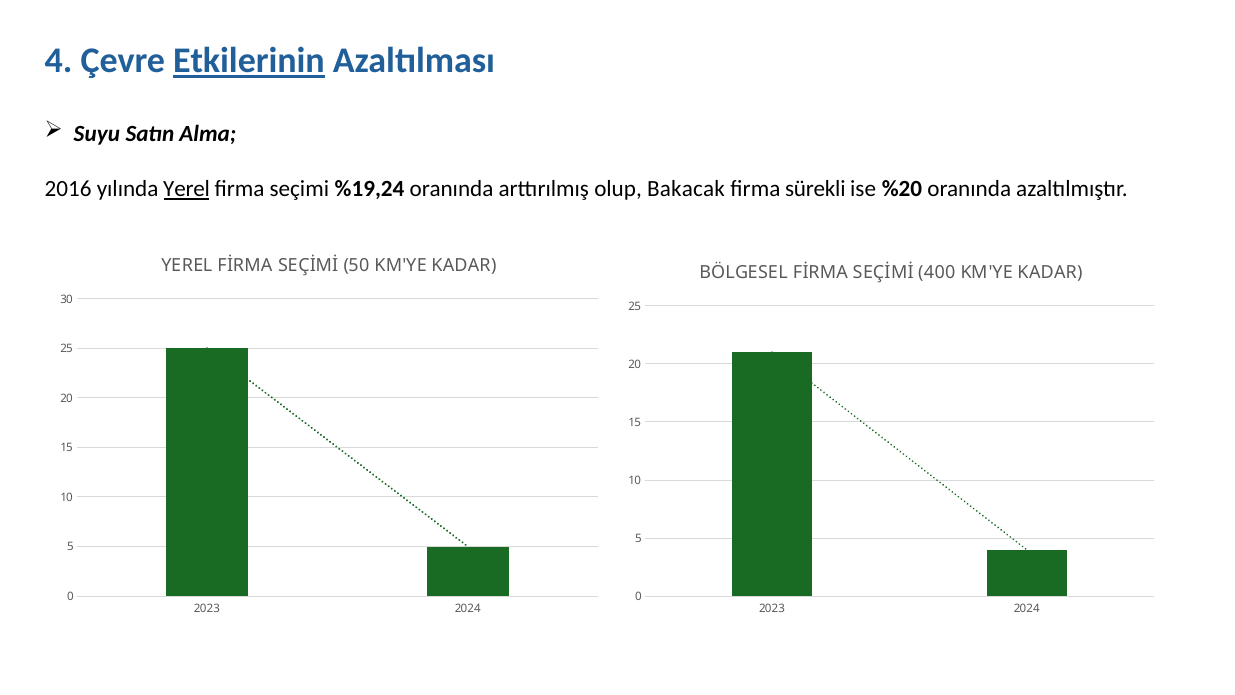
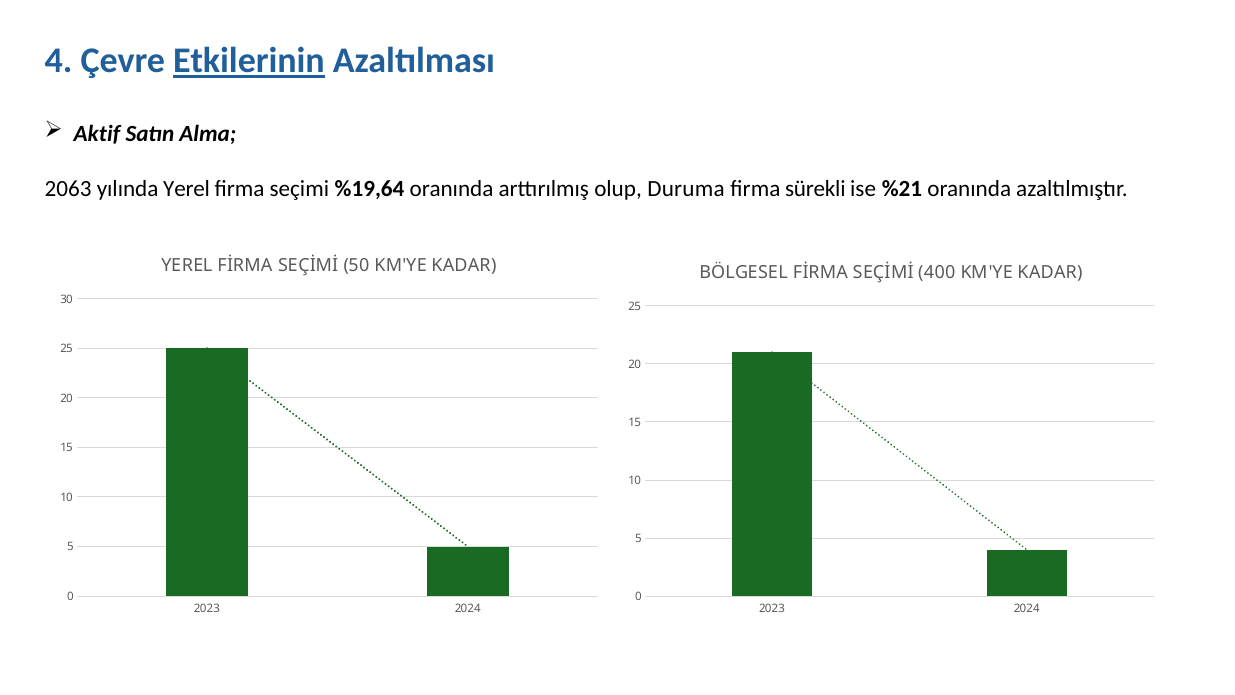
Suyu: Suyu -> Aktif
2016: 2016 -> 2063
Yerel at (187, 189) underline: present -> none
%19,24: %19,24 -> %19,64
Bakacak: Bakacak -> Duruma
%20: %20 -> %21
